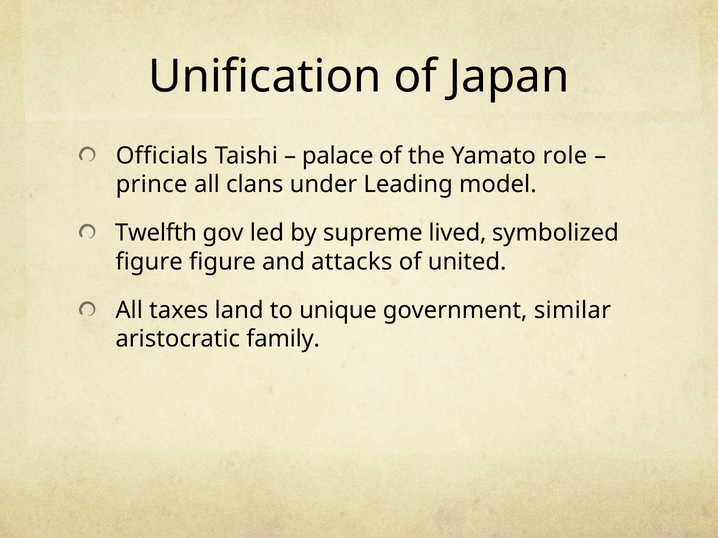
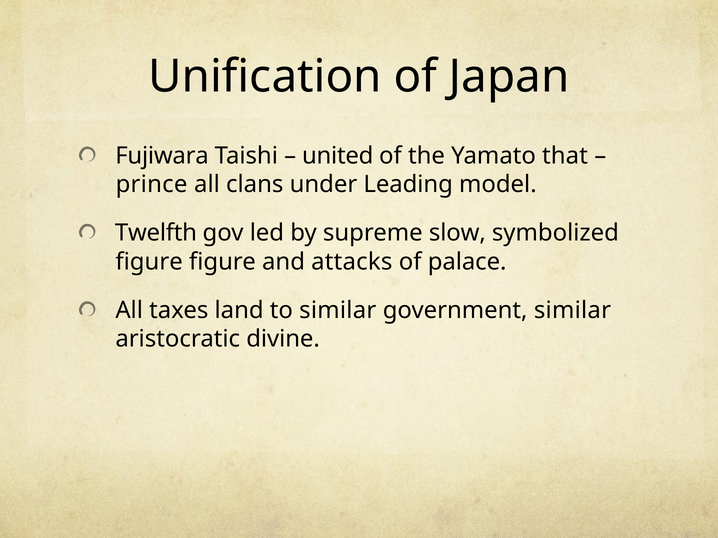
Officials: Officials -> Fujiwara
palace: palace -> united
role: role -> that
lived: lived -> slow
united: united -> palace
to unique: unique -> similar
family: family -> divine
